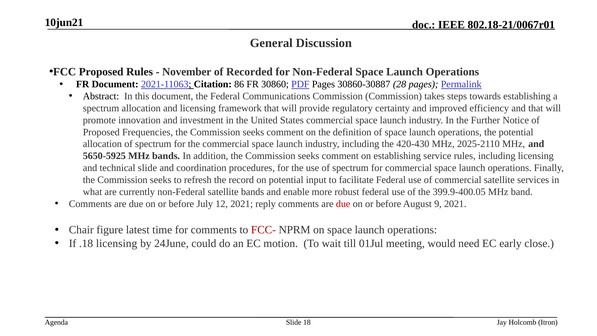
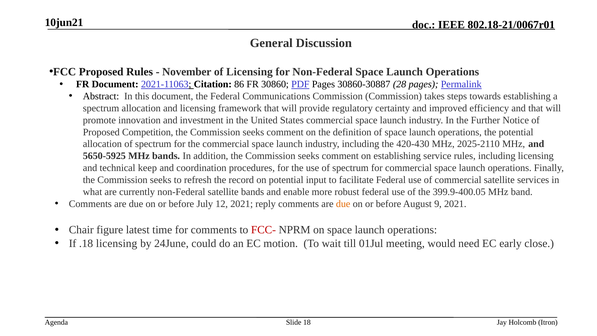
of Recorded: Recorded -> Licensing
Frequencies: Frequencies -> Competition
technical slide: slide -> keep
due at (343, 204) colour: red -> orange
